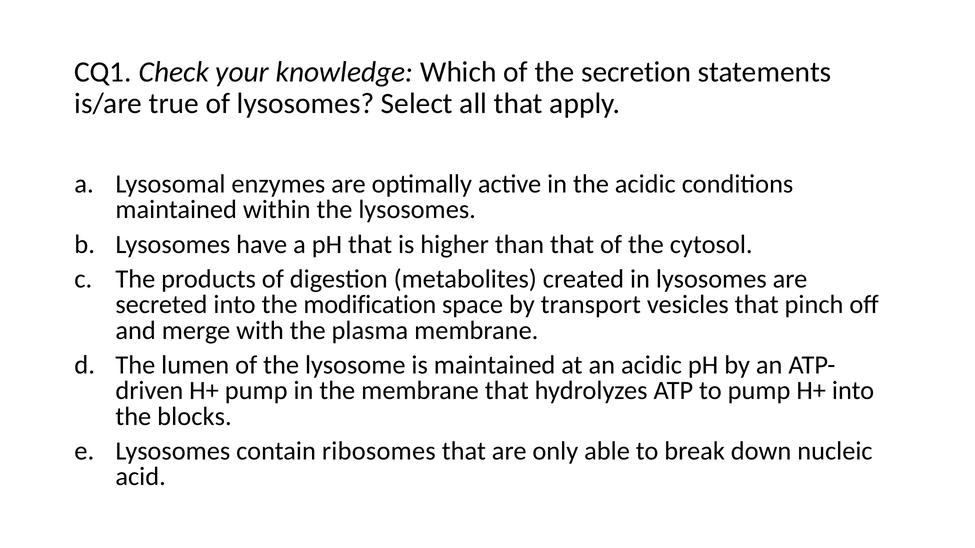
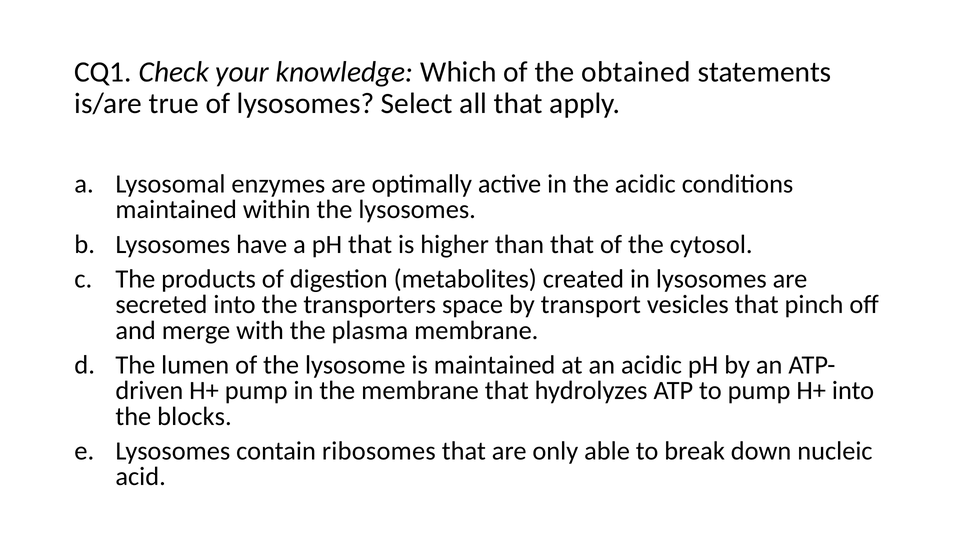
secretion: secretion -> obtained
modification: modification -> transporters
